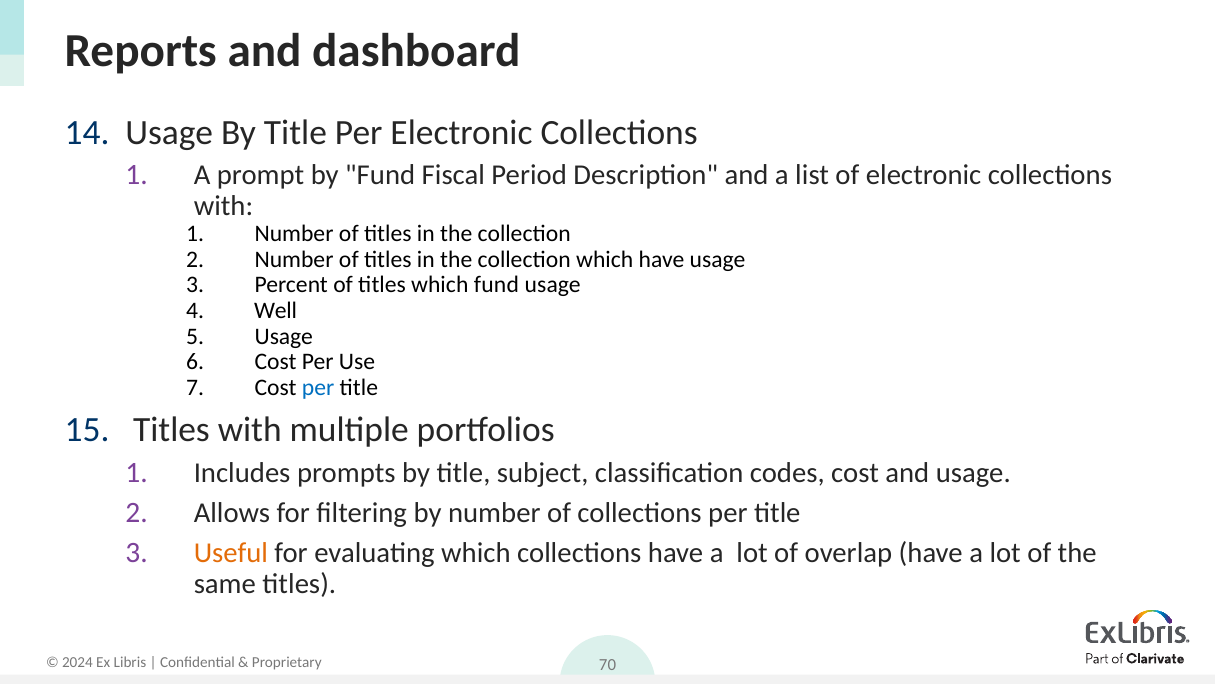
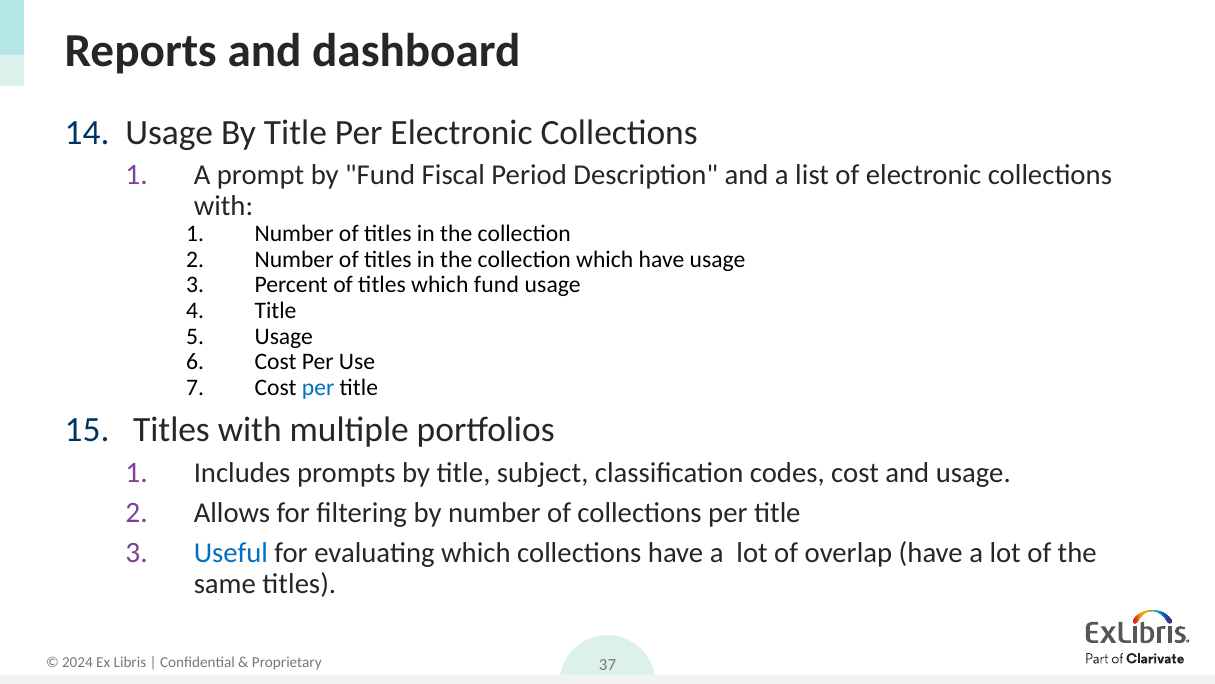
Well at (276, 310): Well -> Title
Useful colour: orange -> blue
70: 70 -> 37
